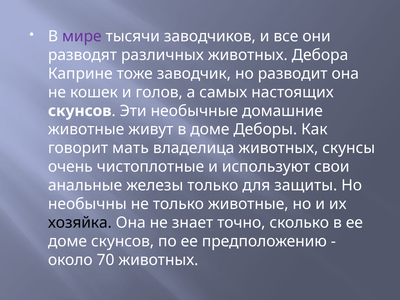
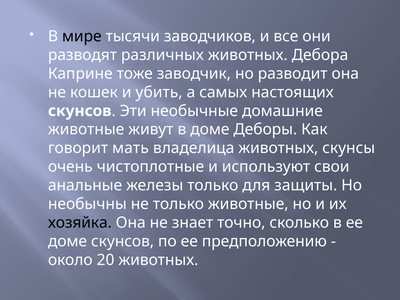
мире colour: purple -> black
голов: голов -> убить
70: 70 -> 20
